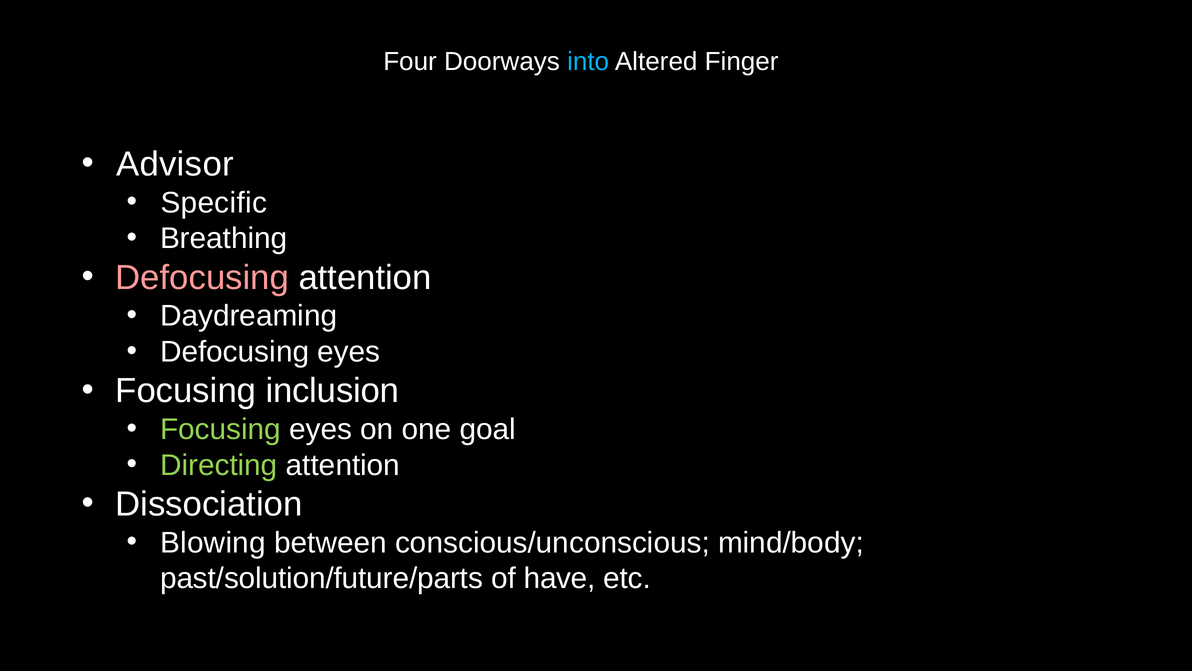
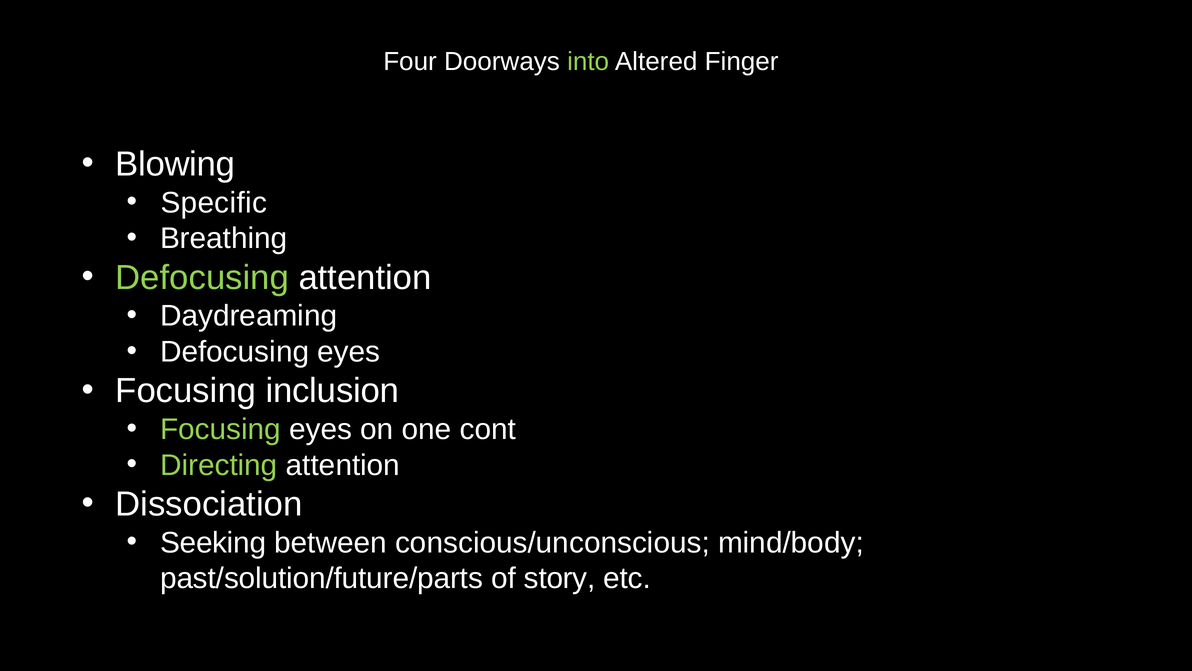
into colour: light blue -> light green
Advisor: Advisor -> Blowing
Defocusing at (202, 277) colour: pink -> light green
goal: goal -> cont
Blowing: Blowing -> Seeking
have: have -> story
